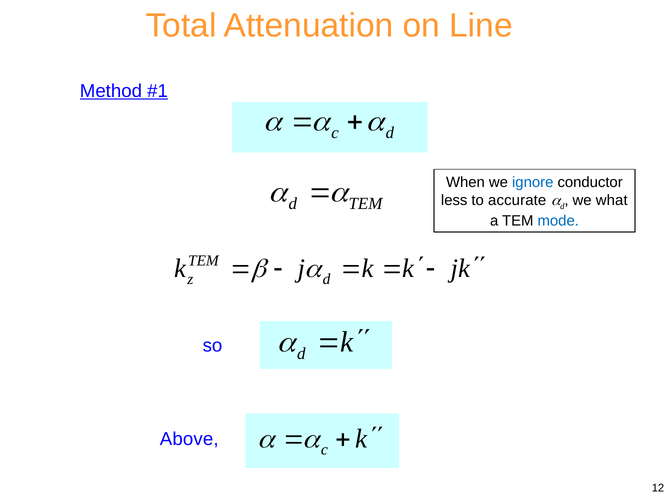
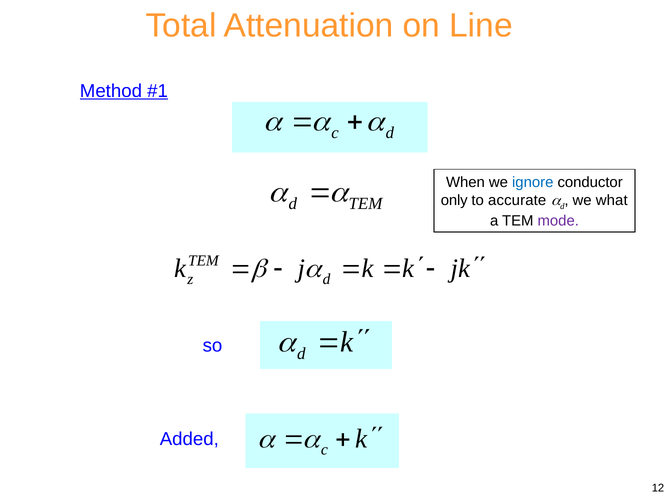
less: less -> only
mode colour: blue -> purple
Above: Above -> Added
